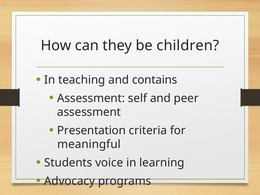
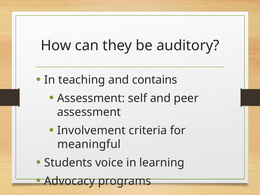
children: children -> auditory
Presentation: Presentation -> Involvement
